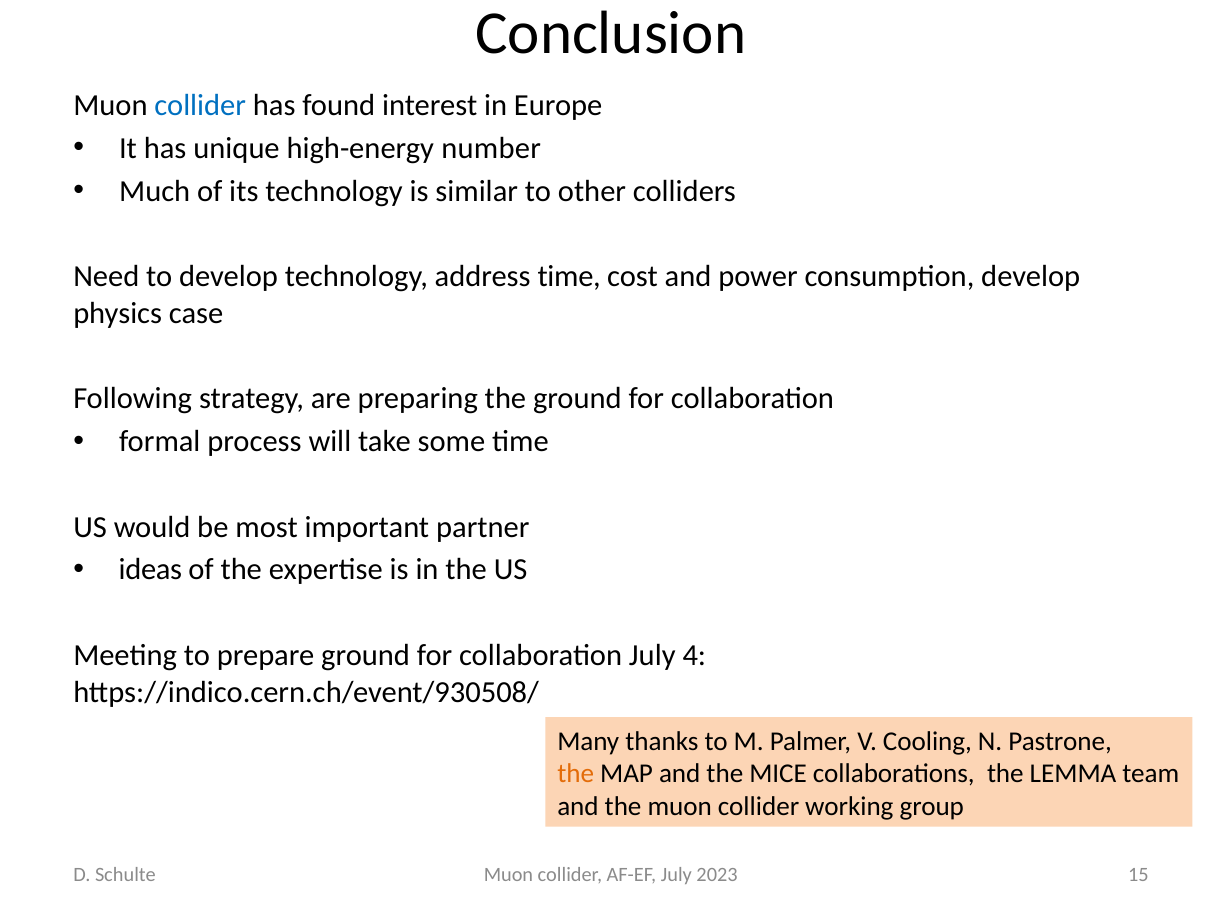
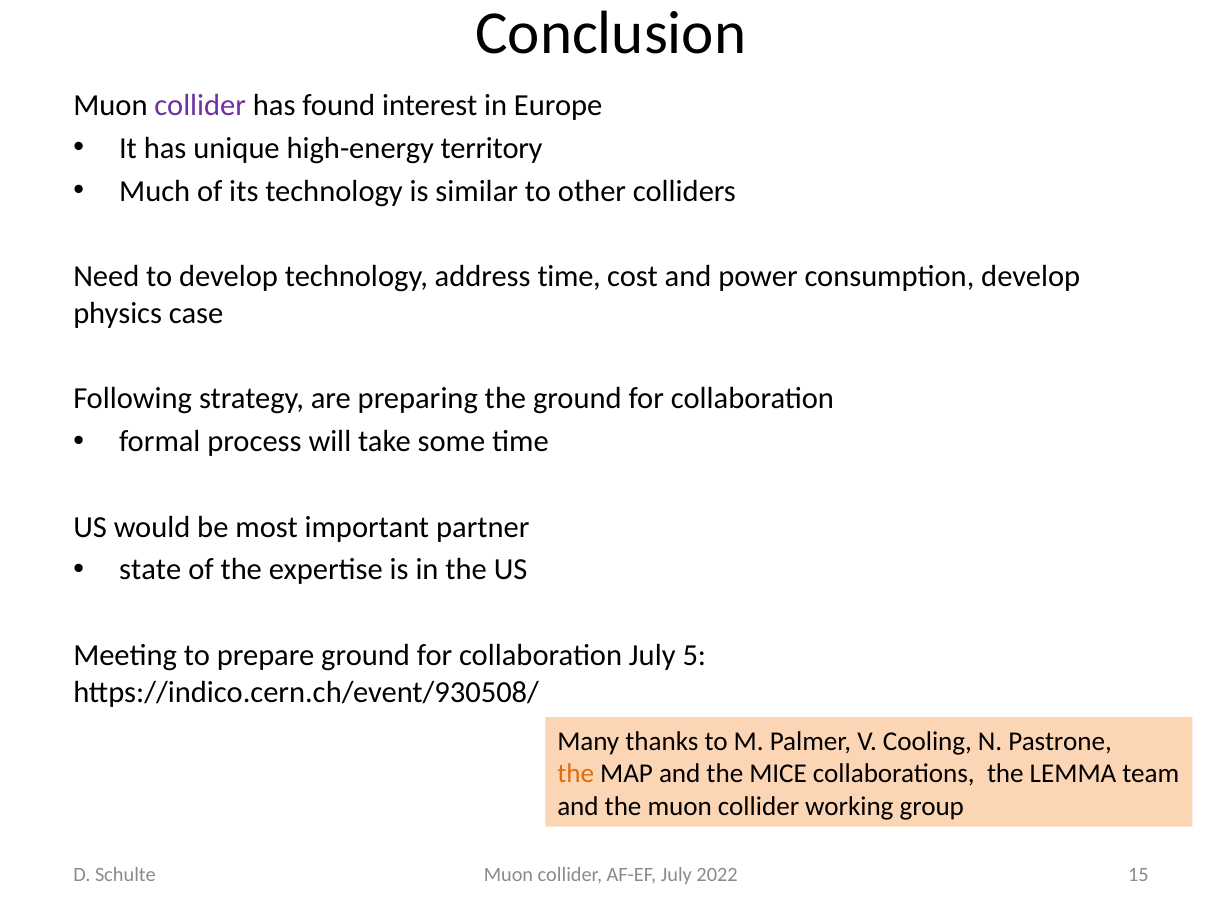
collider at (200, 106) colour: blue -> purple
number: number -> territory
ideas: ideas -> state
4: 4 -> 5
2023: 2023 -> 2022
